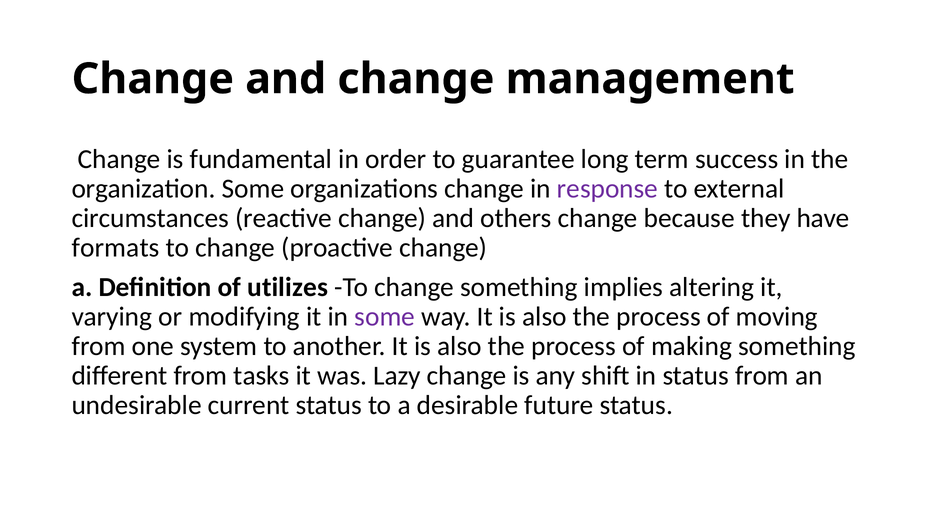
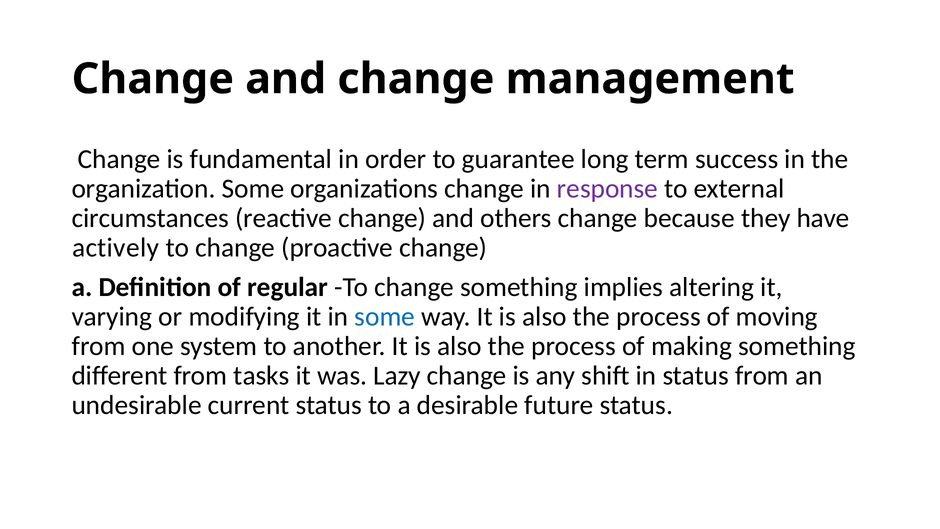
formats: formats -> actively
utilizes: utilizes -> regular
some at (385, 316) colour: purple -> blue
